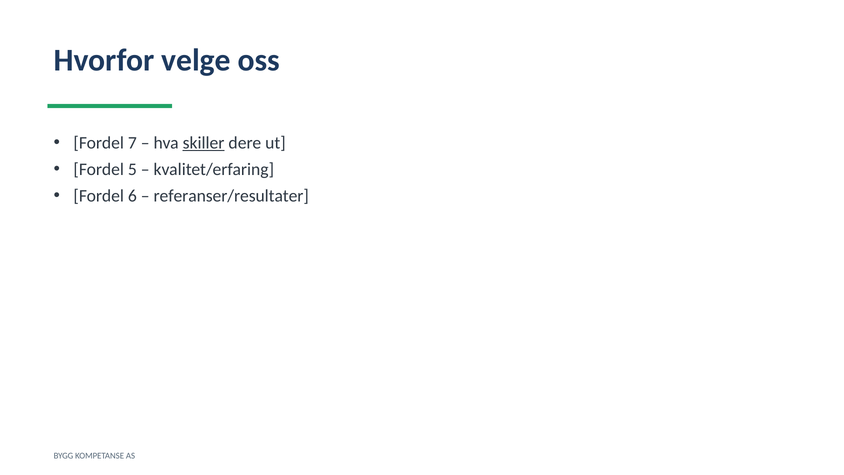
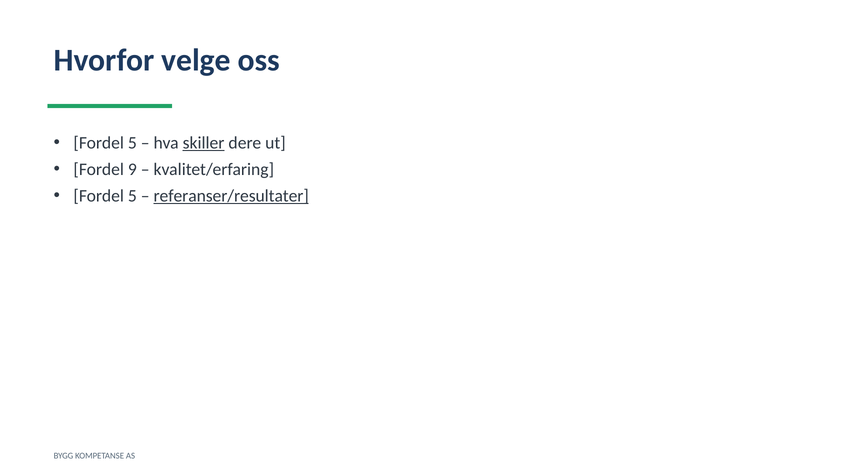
7 at (132, 143): 7 -> 5
5: 5 -> 9
6 at (132, 196): 6 -> 5
referanser/resultater underline: none -> present
